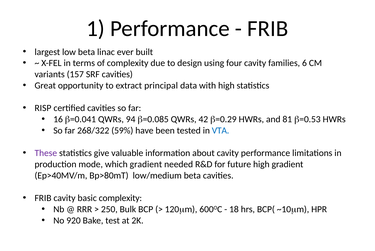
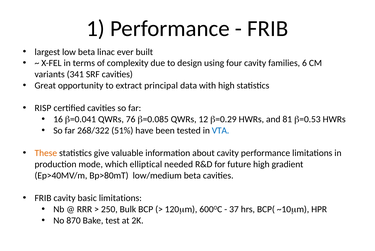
157: 157 -> 341
94: 94 -> 76
42: 42 -> 12
59%: 59% -> 51%
These colour: purple -> orange
which gradient: gradient -> elliptical
basic complexity: complexity -> limitations
18: 18 -> 37
920: 920 -> 870
